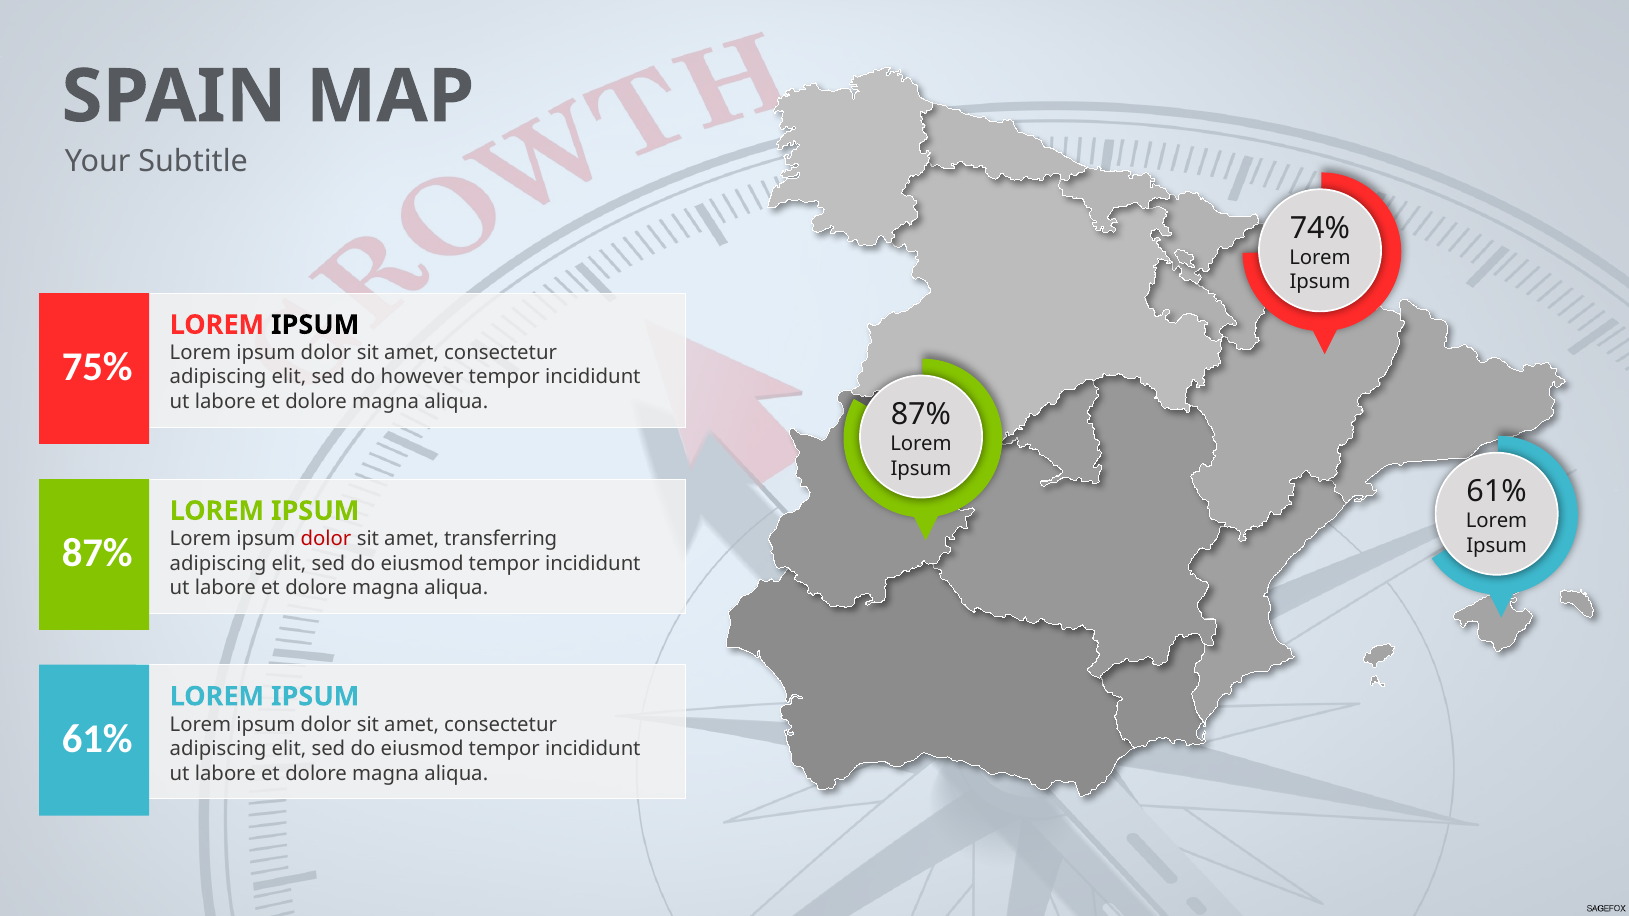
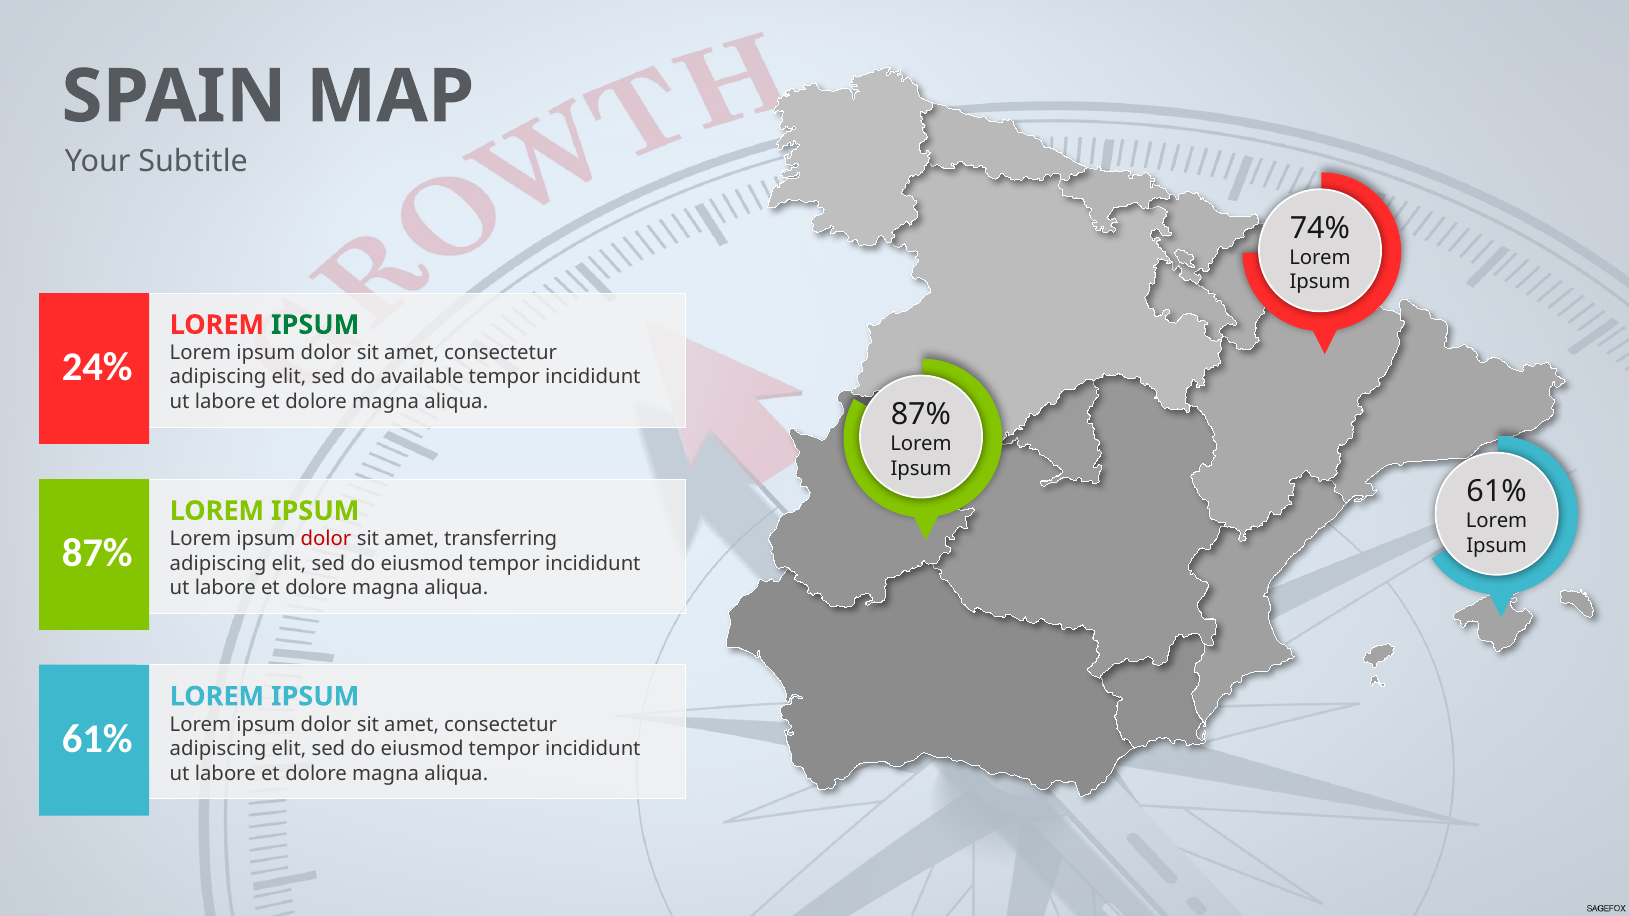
IPSUM at (315, 325) colour: black -> green
75%: 75% -> 24%
however: however -> available
